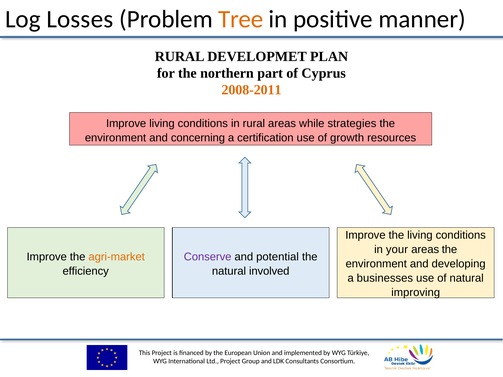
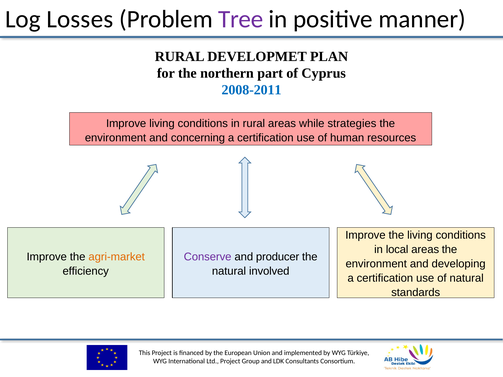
Tree colour: orange -> purple
2008-2011 colour: orange -> blue
growth: growth -> human
your: your -> local
potential: potential -> producer
businesses at (385, 278): businesses -> certification
improving: improving -> standards
